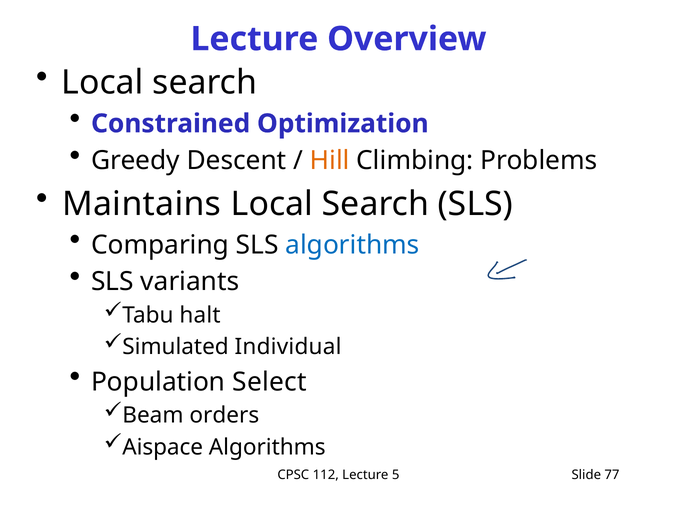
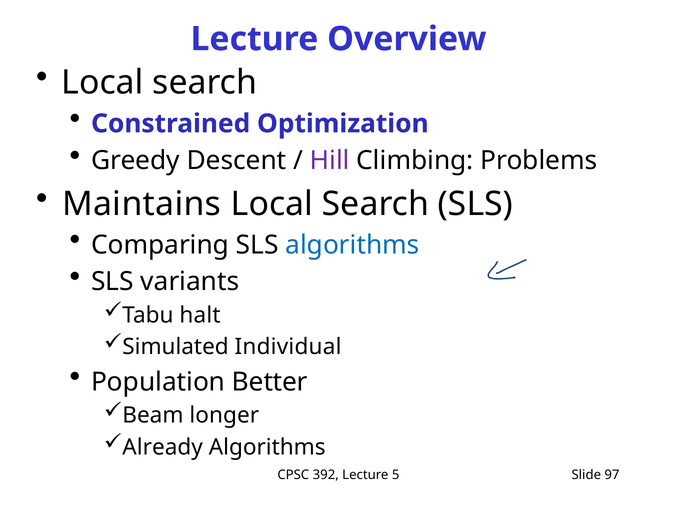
Hill colour: orange -> purple
Select: Select -> Better
orders: orders -> longer
Aispace: Aispace -> Already
112: 112 -> 392
77: 77 -> 97
